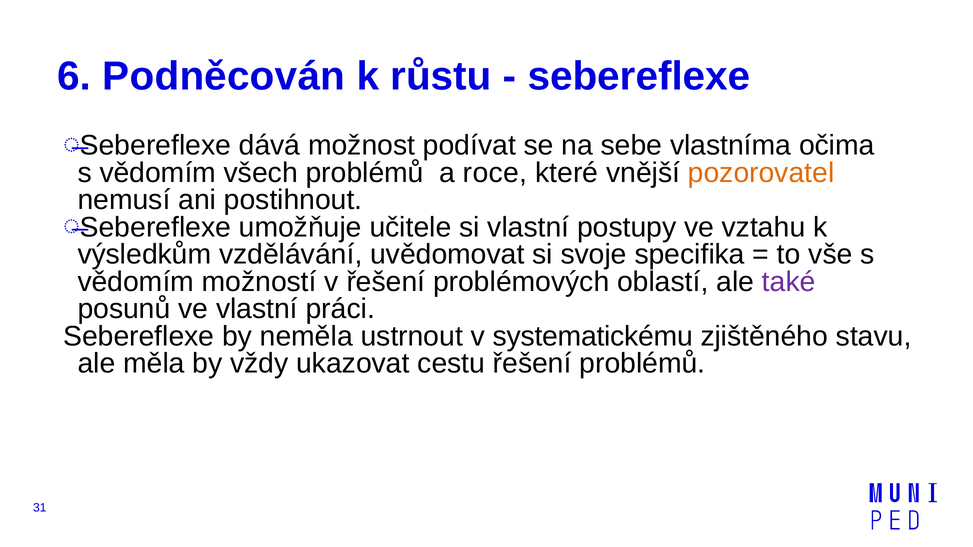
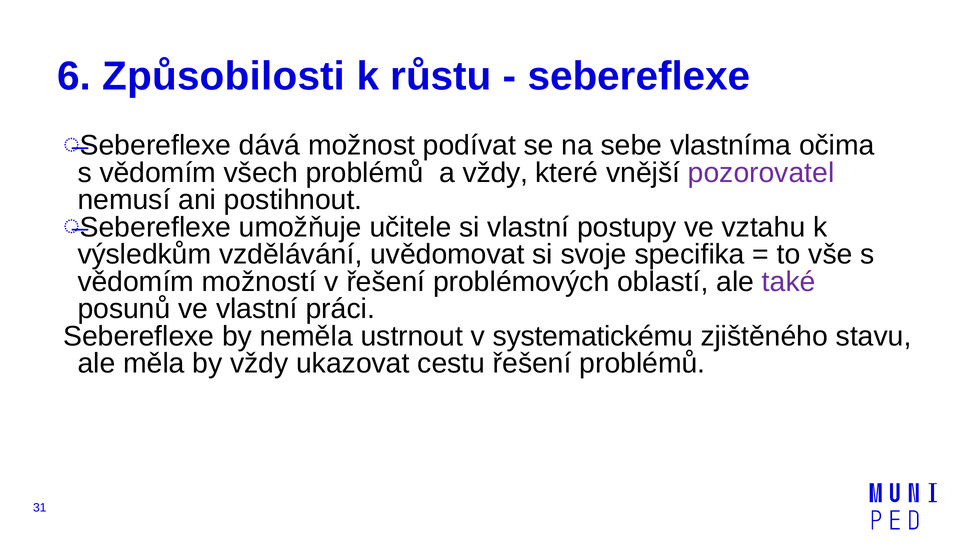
Podněcován: Podněcován -> Způsobilosti
a roce: roce -> vždy
pozorovatel colour: orange -> purple
